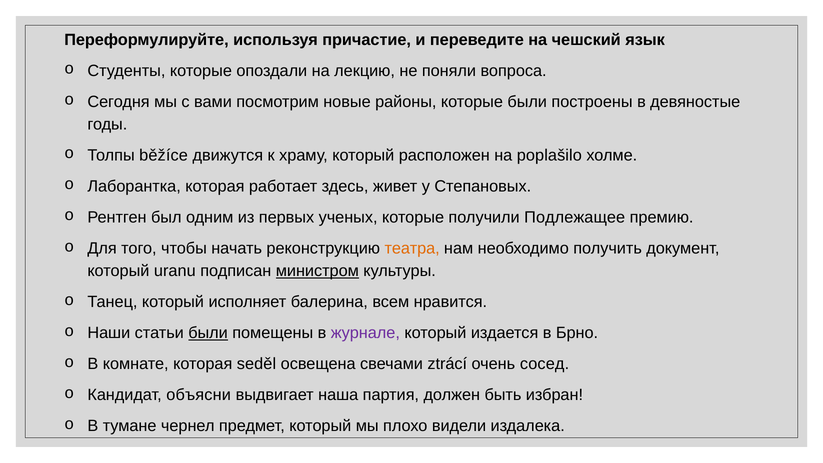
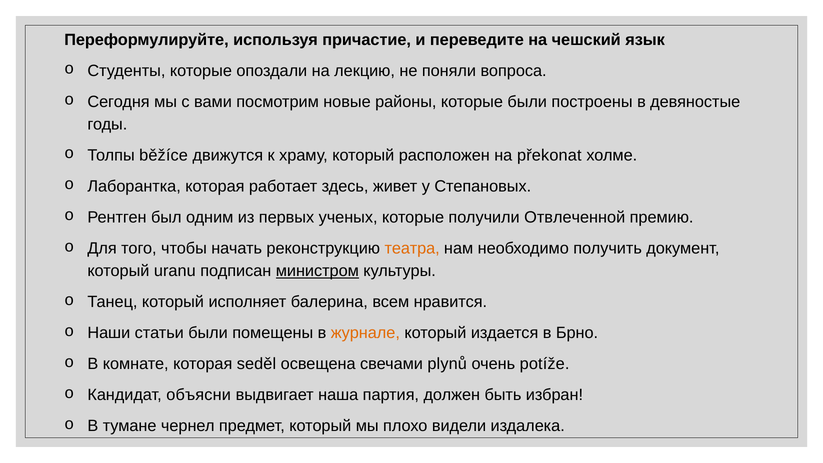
poplašilo: poplašilo -> překonat
Подлежащее: Подлежащее -> Отвлеченной
были at (208, 333) underline: present -> none
журнале colour: purple -> orange
ztrácí: ztrácí -> plynů
сосед: сосед -> potíže
